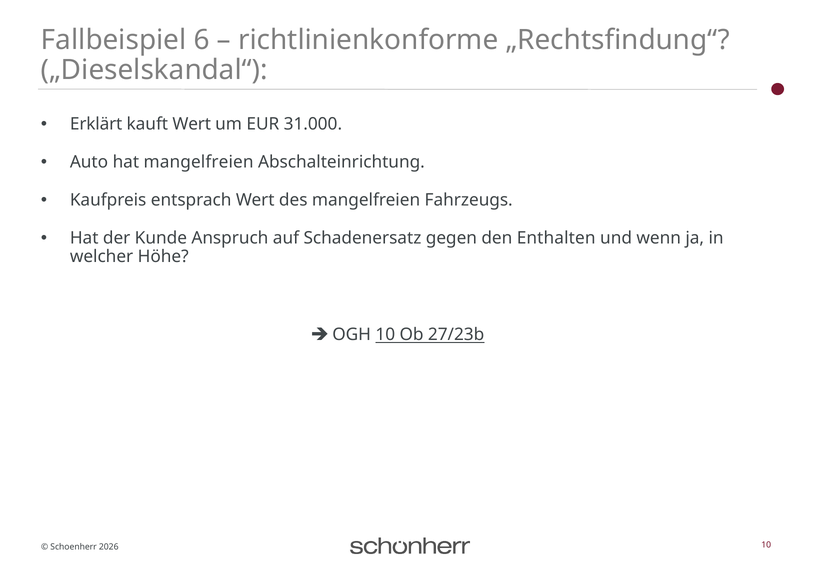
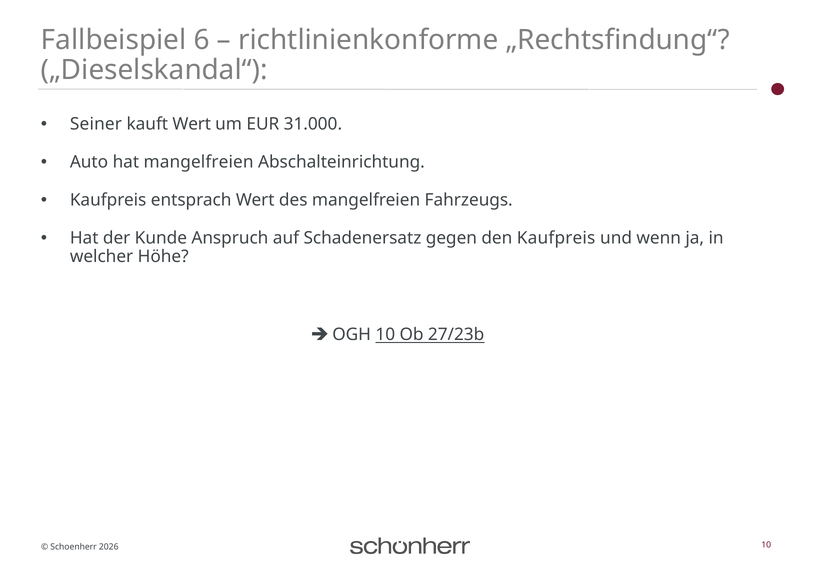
Erklärt: Erklärt -> Seiner
den Enthalten: Enthalten -> Kaufpreis
